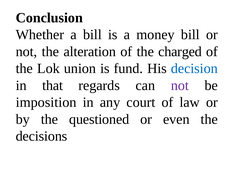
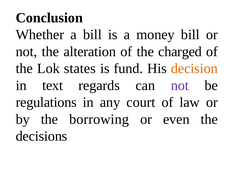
union: union -> states
decision colour: blue -> orange
that: that -> text
imposition: imposition -> regulations
questioned: questioned -> borrowing
